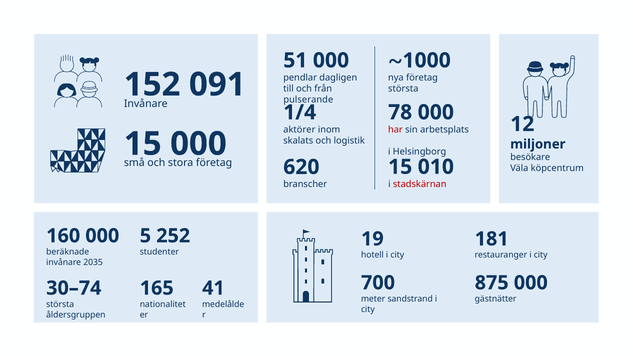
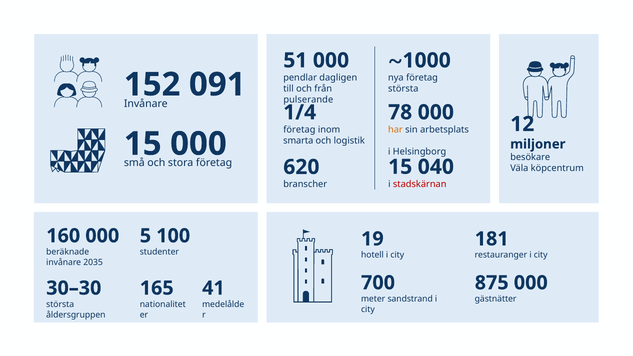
aktörer at (299, 130): aktörer -> företag
har colour: red -> orange
skalats: skalats -> smarta
010: 010 -> 040
252: 252 -> 100
30–74: 30–74 -> 30–30
